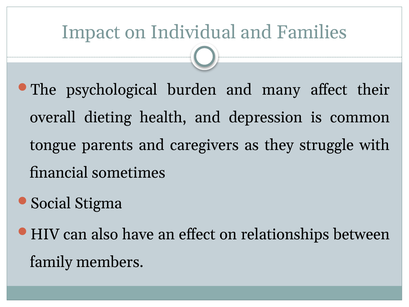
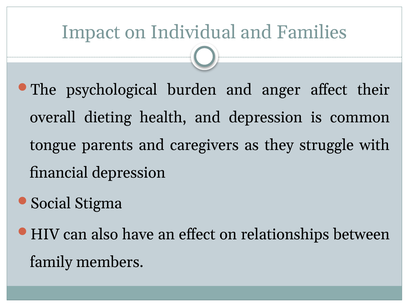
many: many -> anger
financial sometimes: sometimes -> depression
